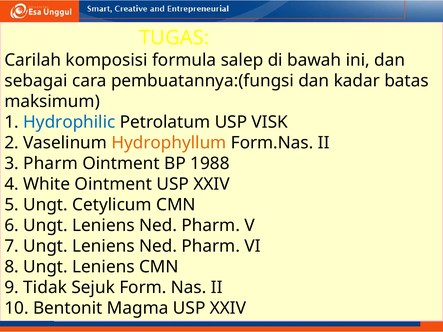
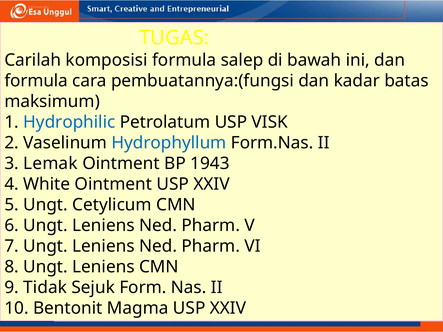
sebagai at (36, 81): sebagai -> formula
Hydrophyllum colour: orange -> blue
3 Pharm: Pharm -> Lemak
1988: 1988 -> 1943
